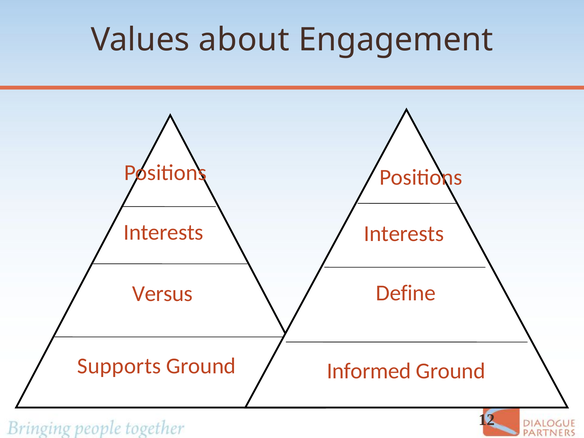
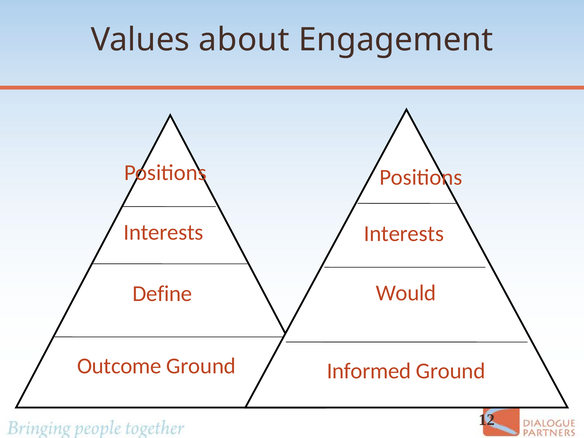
Define: Define -> Would
Versus: Versus -> Define
Supports: Supports -> Outcome
